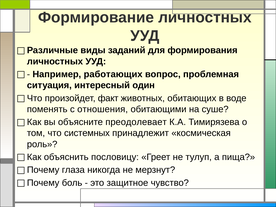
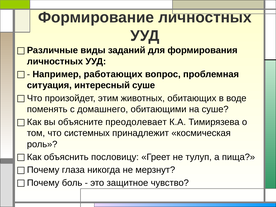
интересный один: один -> суше
факт: факт -> этим
отношения: отношения -> домашнего
